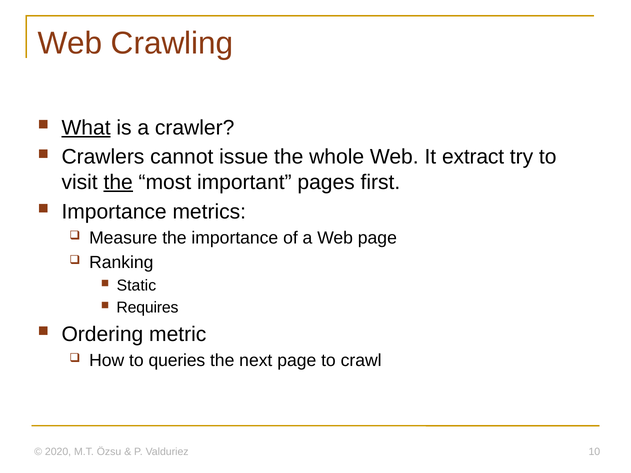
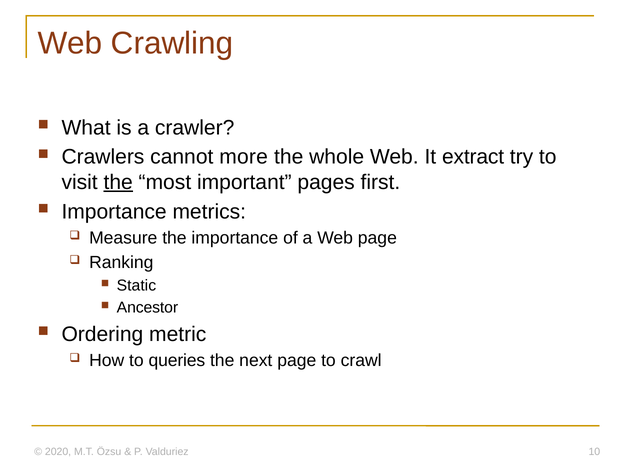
What underline: present -> none
issue: issue -> more
Requires: Requires -> Ancestor
